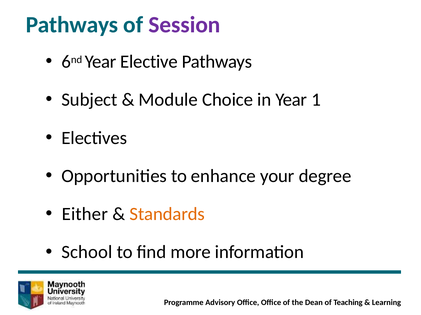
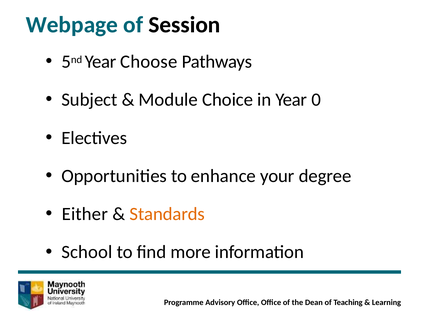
Pathways at (72, 25): Pathways -> Webpage
Session colour: purple -> black
6: 6 -> 5
Elective: Elective -> Choose
1: 1 -> 0
